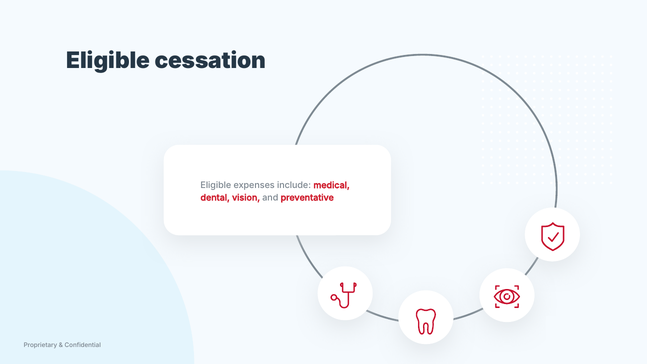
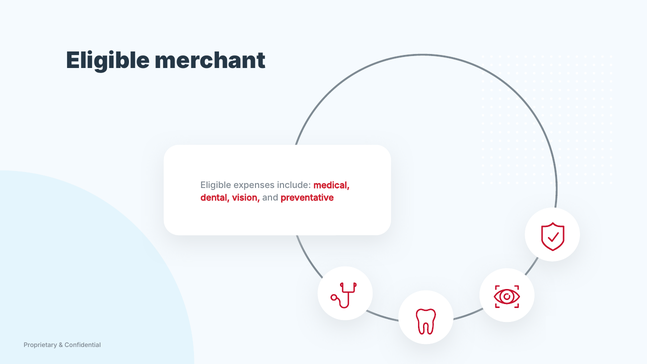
cessation: cessation -> merchant
